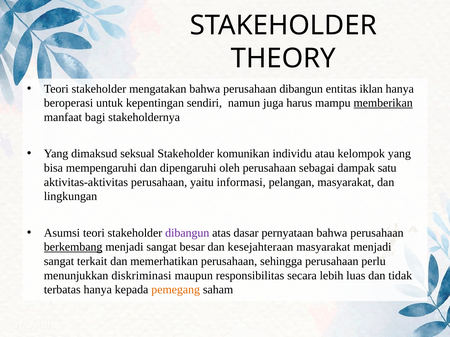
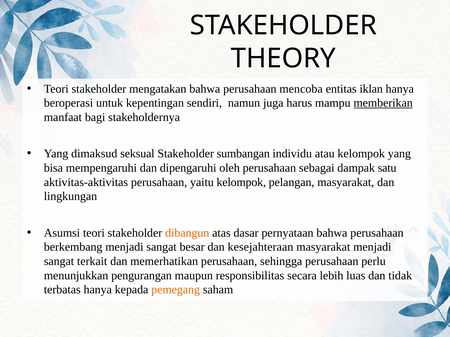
perusahaan dibangun: dibangun -> mencoba
komunikan: komunikan -> sumbangan
yaitu informasi: informasi -> kelompok
dibangun at (187, 233) colour: purple -> orange
berkembang underline: present -> none
diskriminasi: diskriminasi -> pengurangan
